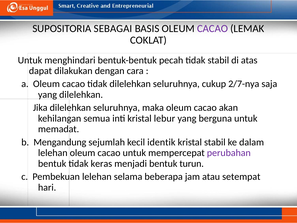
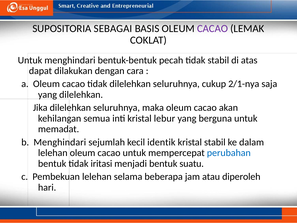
2/7-nya: 2/7-nya -> 2/1-nya
b Mengandung: Mengandung -> Menghindari
perubahan colour: purple -> blue
keras: keras -> iritasi
turun: turun -> suatu
setempat: setempat -> diperoleh
